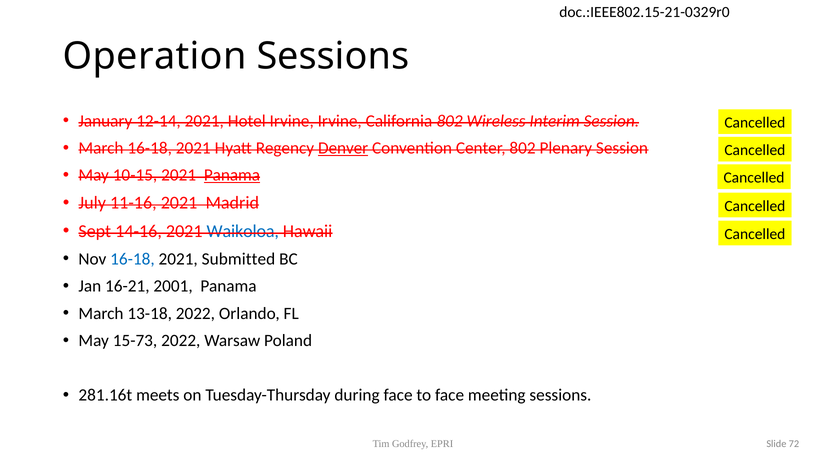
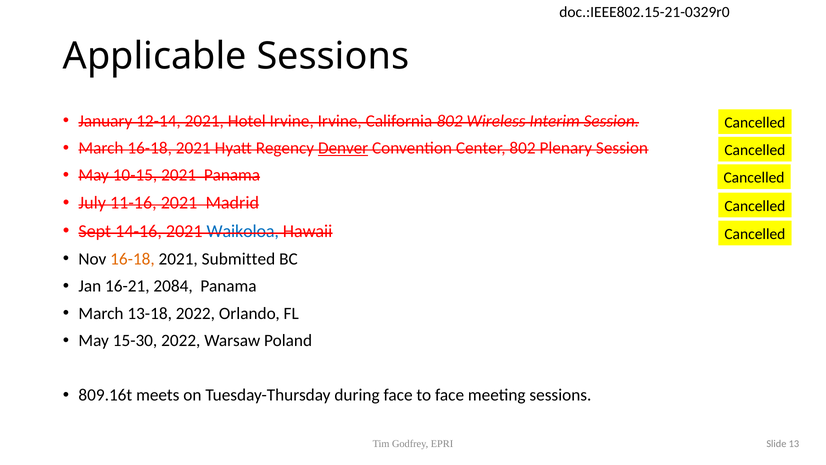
Operation: Operation -> Applicable
Panama at (232, 175) underline: present -> none
16-18 at (132, 259) colour: blue -> orange
2001: 2001 -> 2084
15-73: 15-73 -> 15-30
281.16t: 281.16t -> 809.16t
72: 72 -> 13
